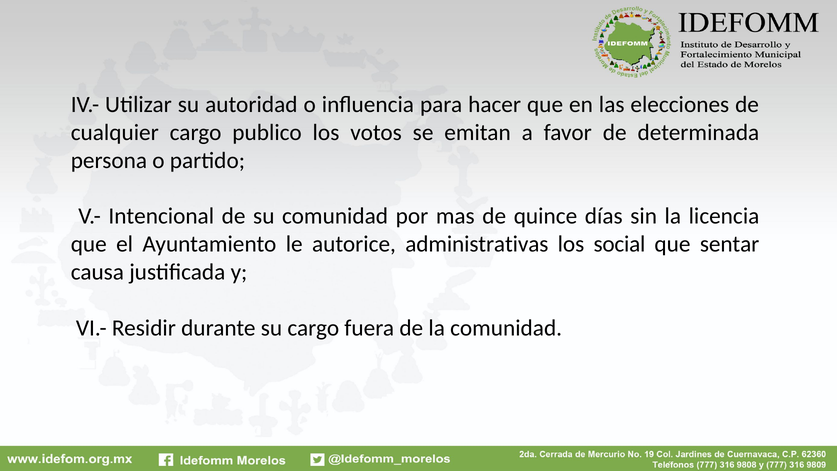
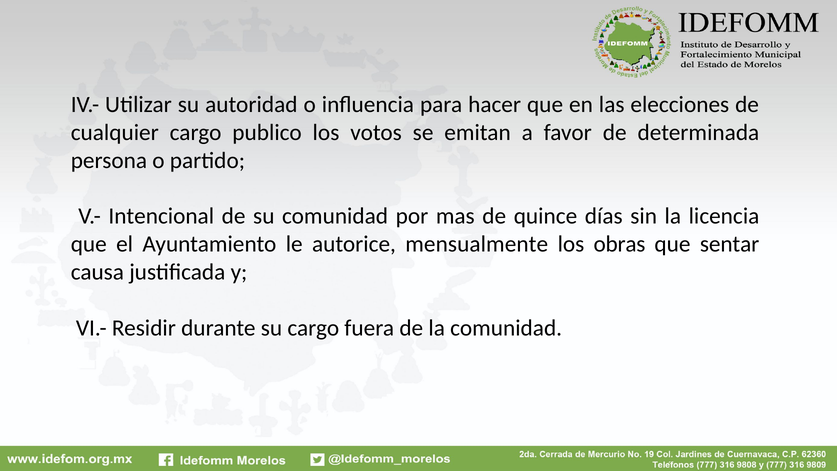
administrativas: administrativas -> mensualmente
social: social -> obras
